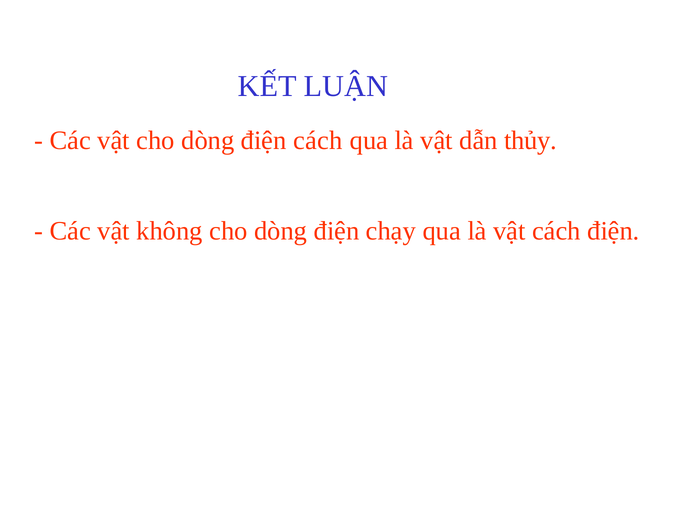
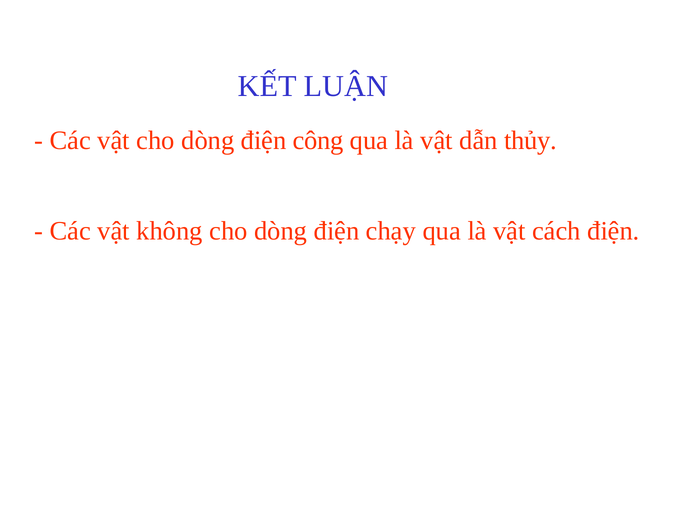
điện cách: cách -> công
